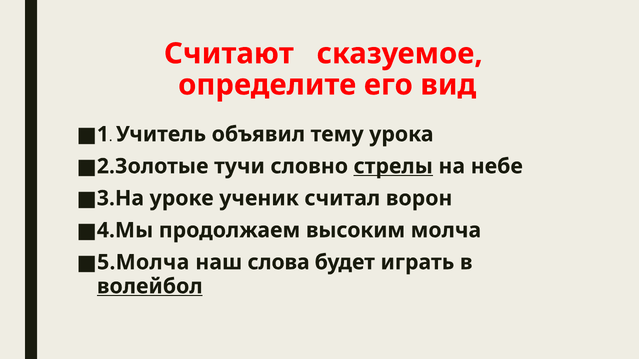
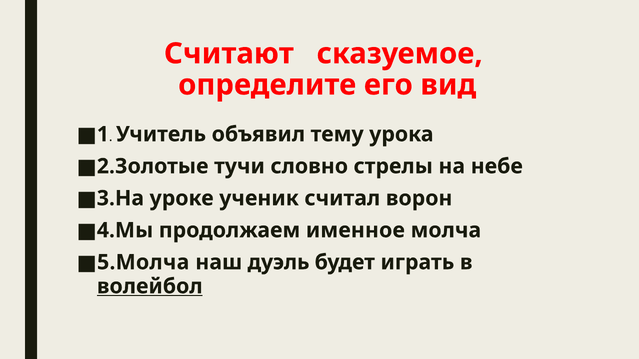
стрелы underline: present -> none
высоким: высоким -> именное
слова: слова -> дуэль
